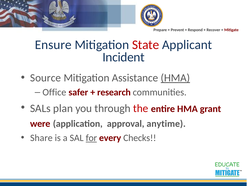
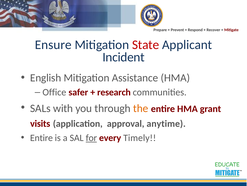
Source: Source -> English
HMA at (175, 78) underline: present -> none
plan: plan -> with
the colour: red -> orange
were: were -> visits
Share at (41, 137): Share -> Entire
Checks: Checks -> Timely
